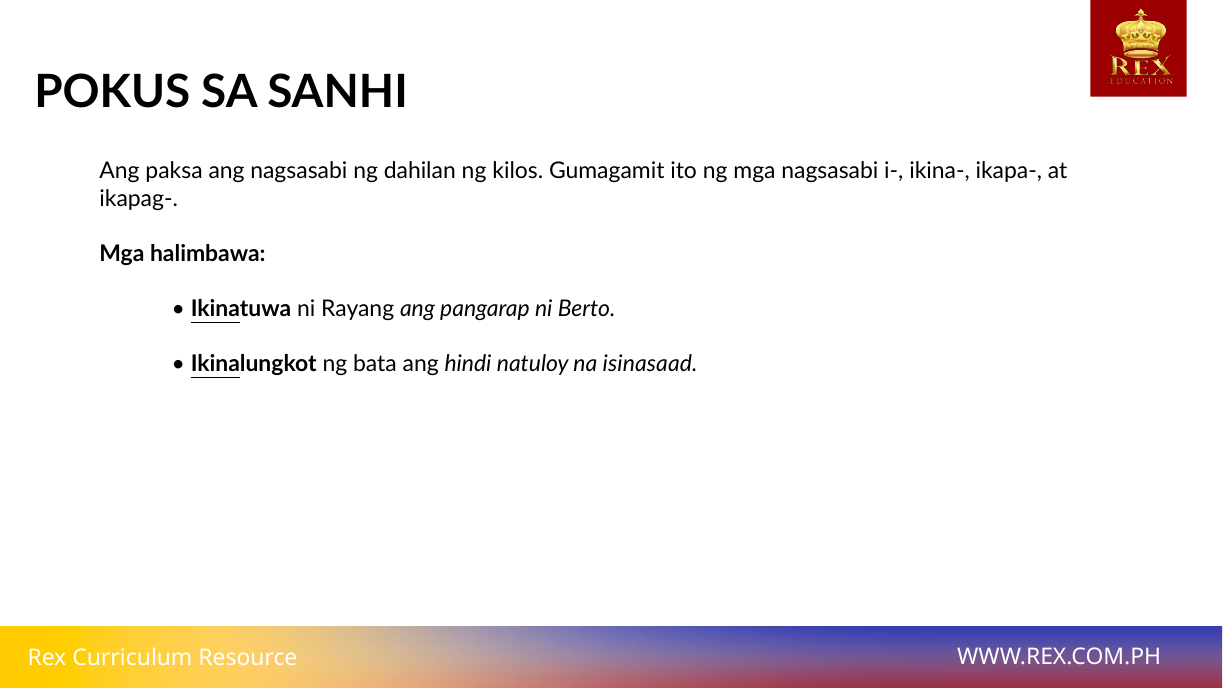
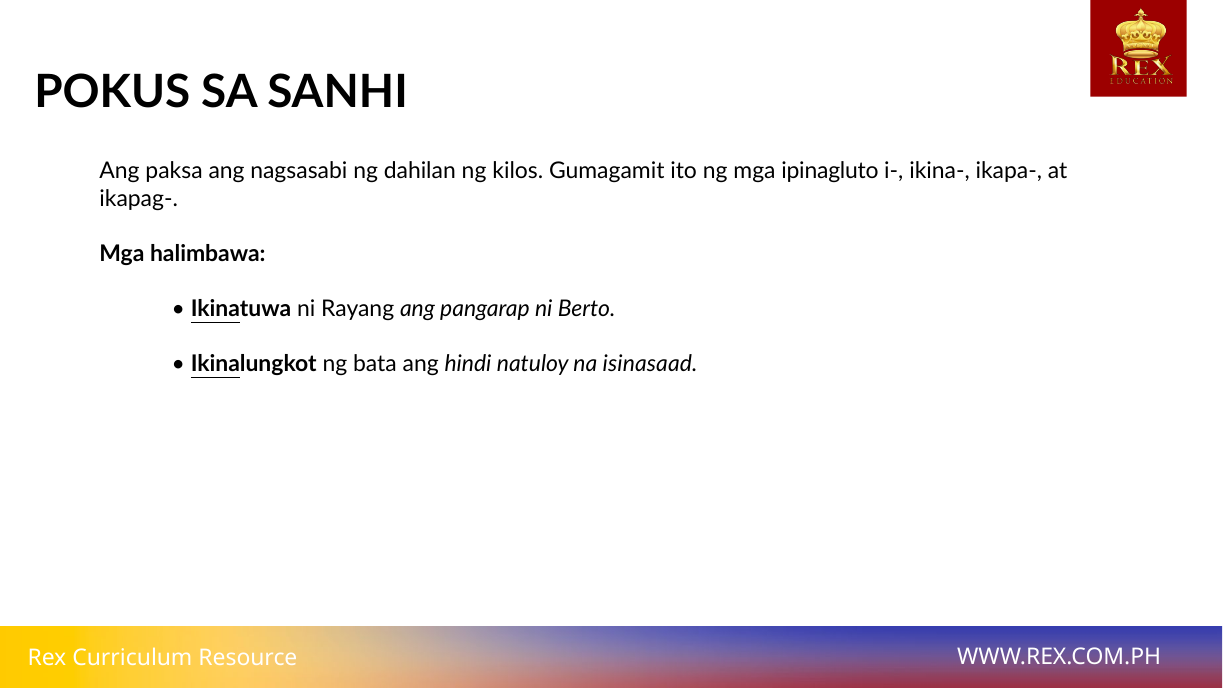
mga nagsasabi: nagsasabi -> ipinagluto
